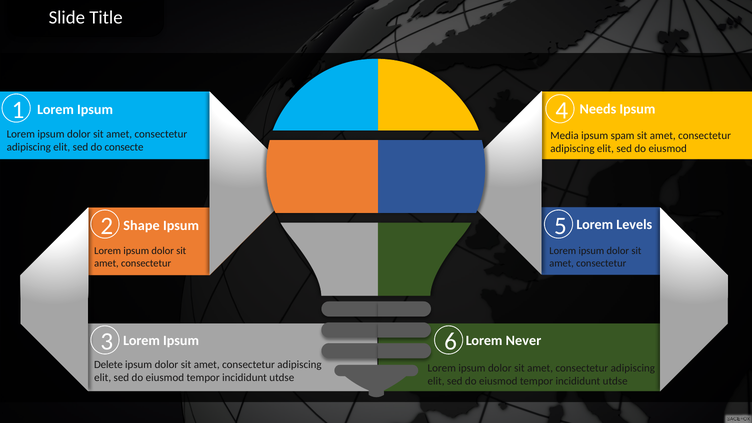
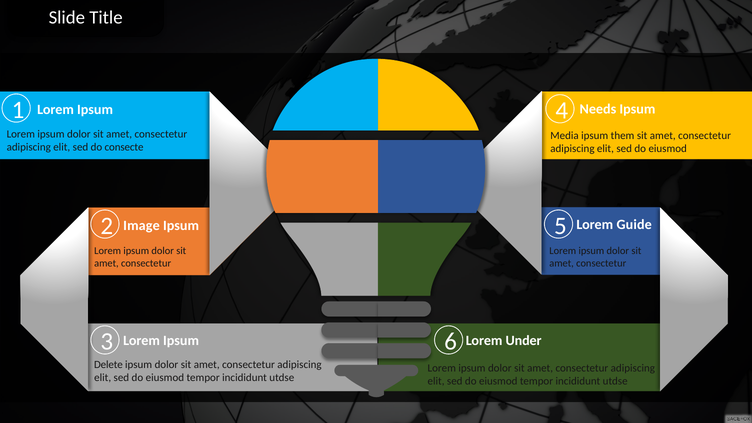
spam: spam -> them
Levels: Levels -> Guide
Shape: Shape -> Image
Never: Never -> Under
